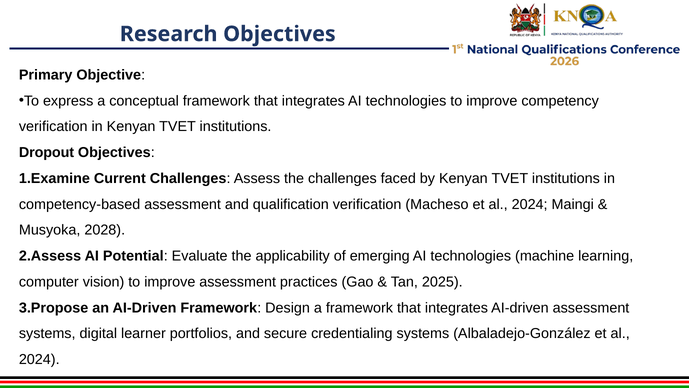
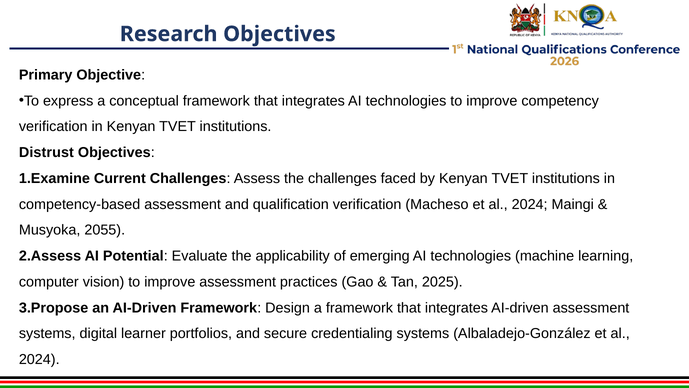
Dropout: Dropout -> Distrust
2028: 2028 -> 2055
